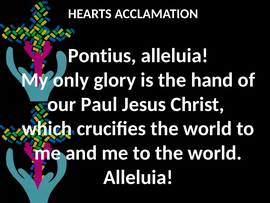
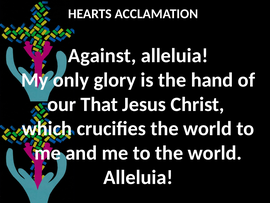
Pontius: Pontius -> Against
Paul: Paul -> That
